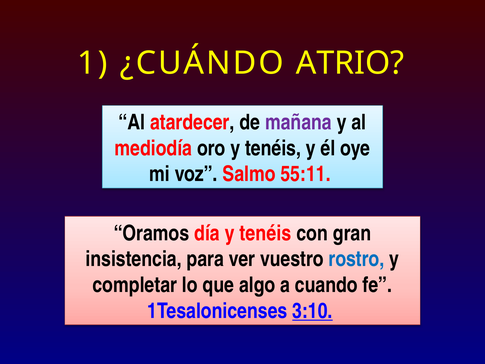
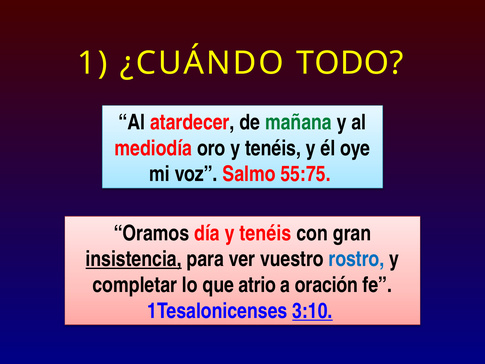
ATRIO: ATRIO -> TODO
mañana colour: purple -> green
55:11: 55:11 -> 55:75
insistencia underline: none -> present
algo: algo -> atrio
cuando: cuando -> oración
